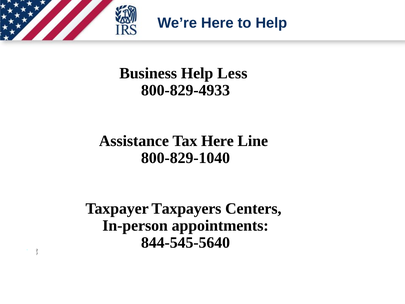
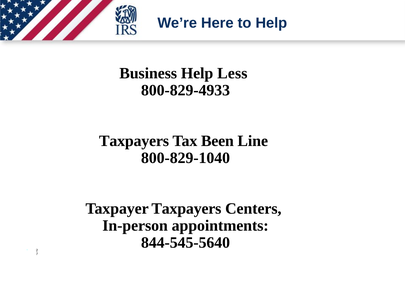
Assistance at (134, 141): Assistance -> Taxpayers
Tax Here: Here -> Been
